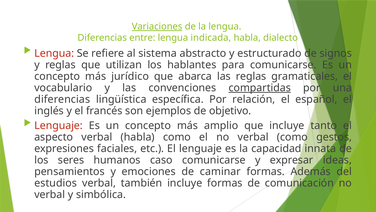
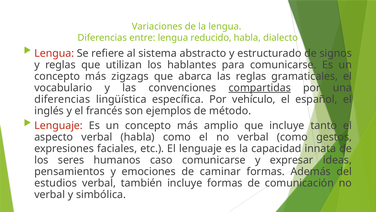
Variaciones underline: present -> none
indicada: indicada -> reducido
jurídico: jurídico -> zigzags
relación: relación -> vehículo
objetivo: objetivo -> método
